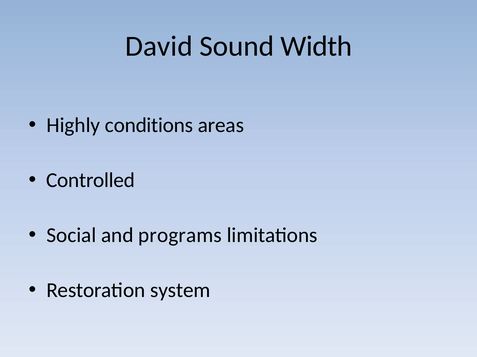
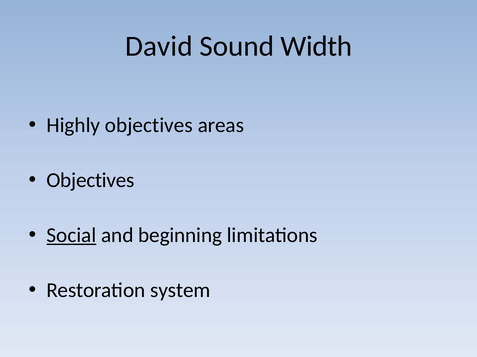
Highly conditions: conditions -> objectives
Controlled at (91, 181): Controlled -> Objectives
Social underline: none -> present
programs: programs -> beginning
